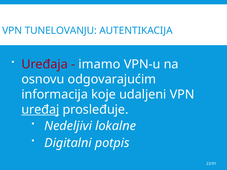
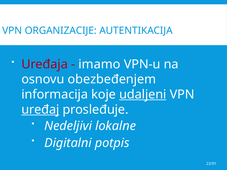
TUNELOVANJU: TUNELOVANJU -> ORGANIZACIJE
odgovarajućim: odgovarajućim -> obezbeđenjem
udaljeni underline: none -> present
